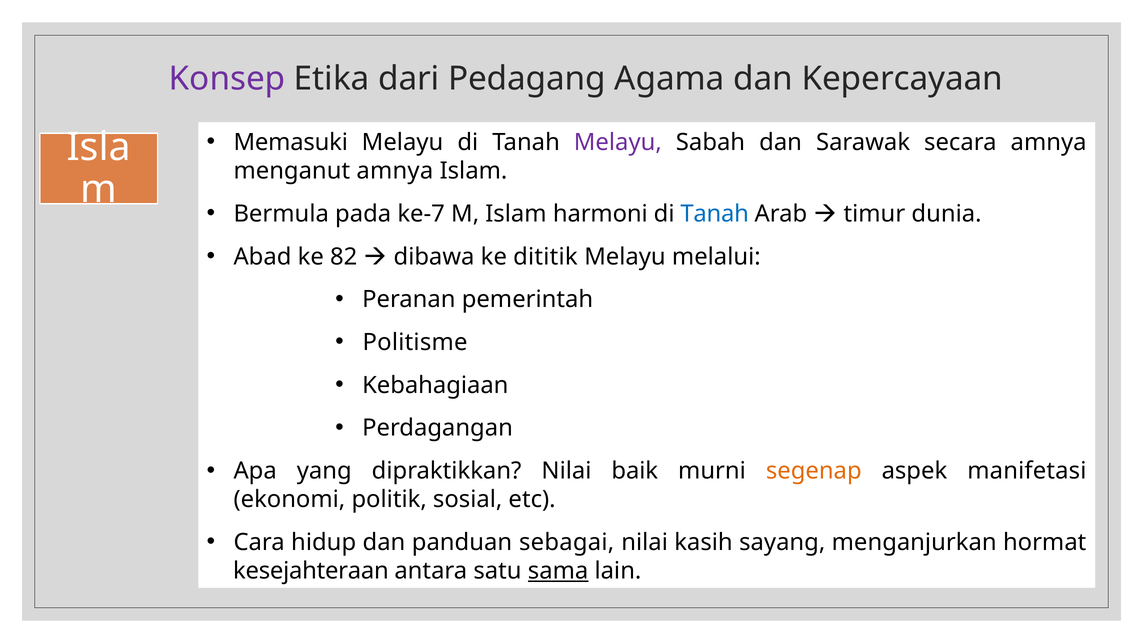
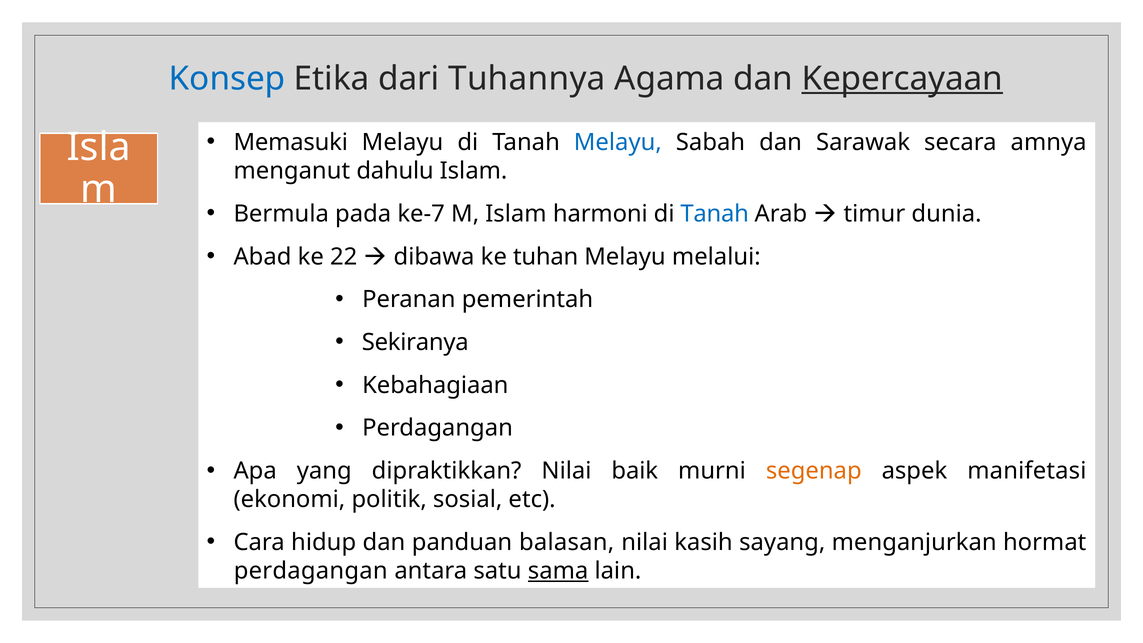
Konsep colour: purple -> blue
Pedagang: Pedagang -> Tuhannya
Kepercayaan underline: none -> present
Melayu at (618, 142) colour: purple -> blue
menganut amnya: amnya -> dahulu
82: 82 -> 22
dititik: dititik -> tuhan
Politisme: Politisme -> Sekiranya
sebagai: sebagai -> balasan
kesejahteraan at (311, 571): kesejahteraan -> perdagangan
